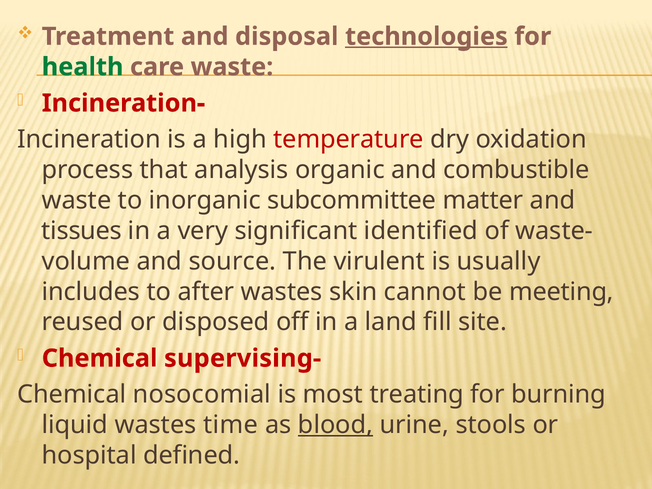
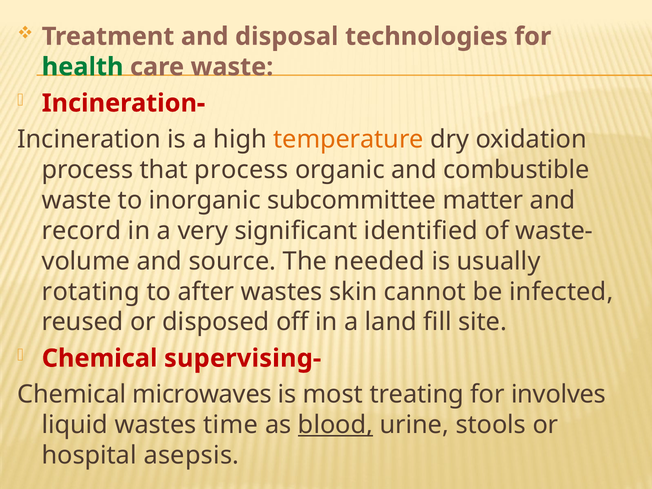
technologies underline: present -> none
temperature colour: red -> orange
that analysis: analysis -> process
tissues: tissues -> record
virulent: virulent -> needed
includes: includes -> rotating
meeting: meeting -> infected
nosocomial: nosocomial -> microwaves
burning: burning -> involves
defined: defined -> asepsis
